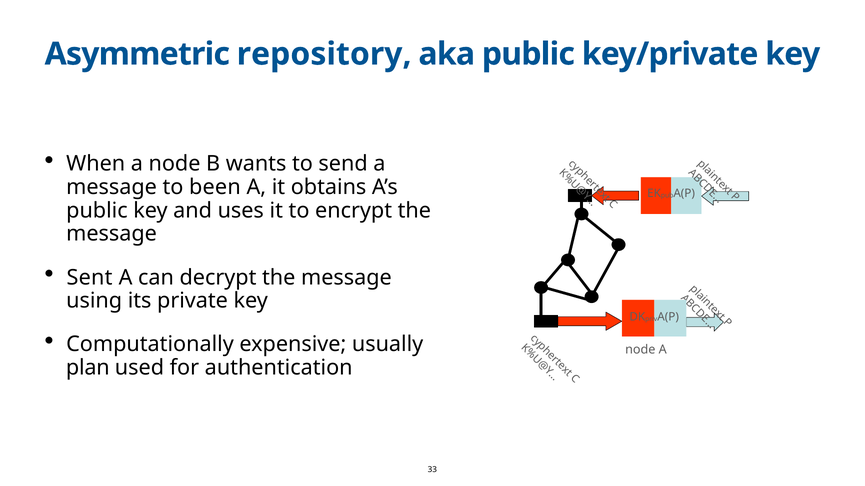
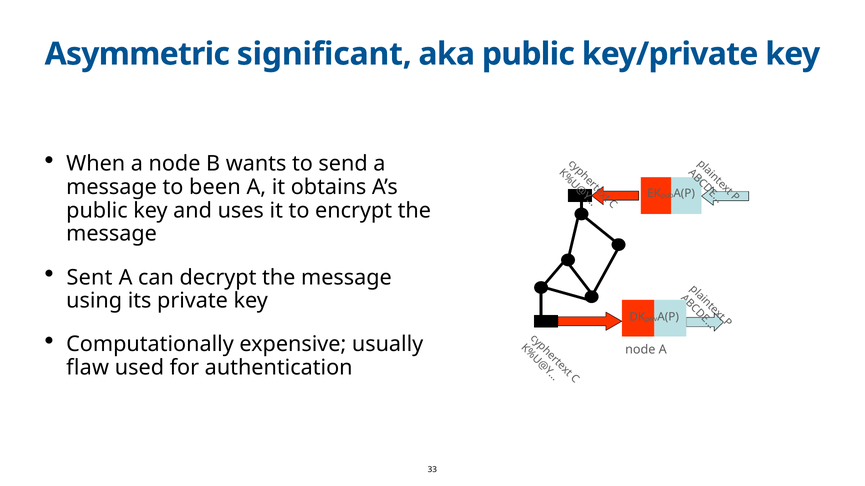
repository: repository -> significant
plan: plan -> flaw
